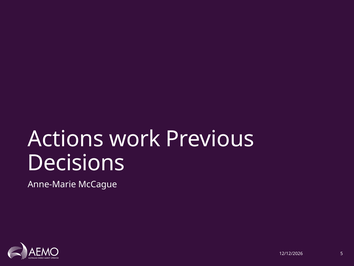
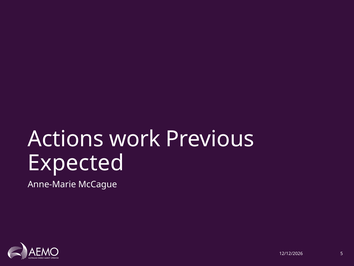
Decisions: Decisions -> Expected
